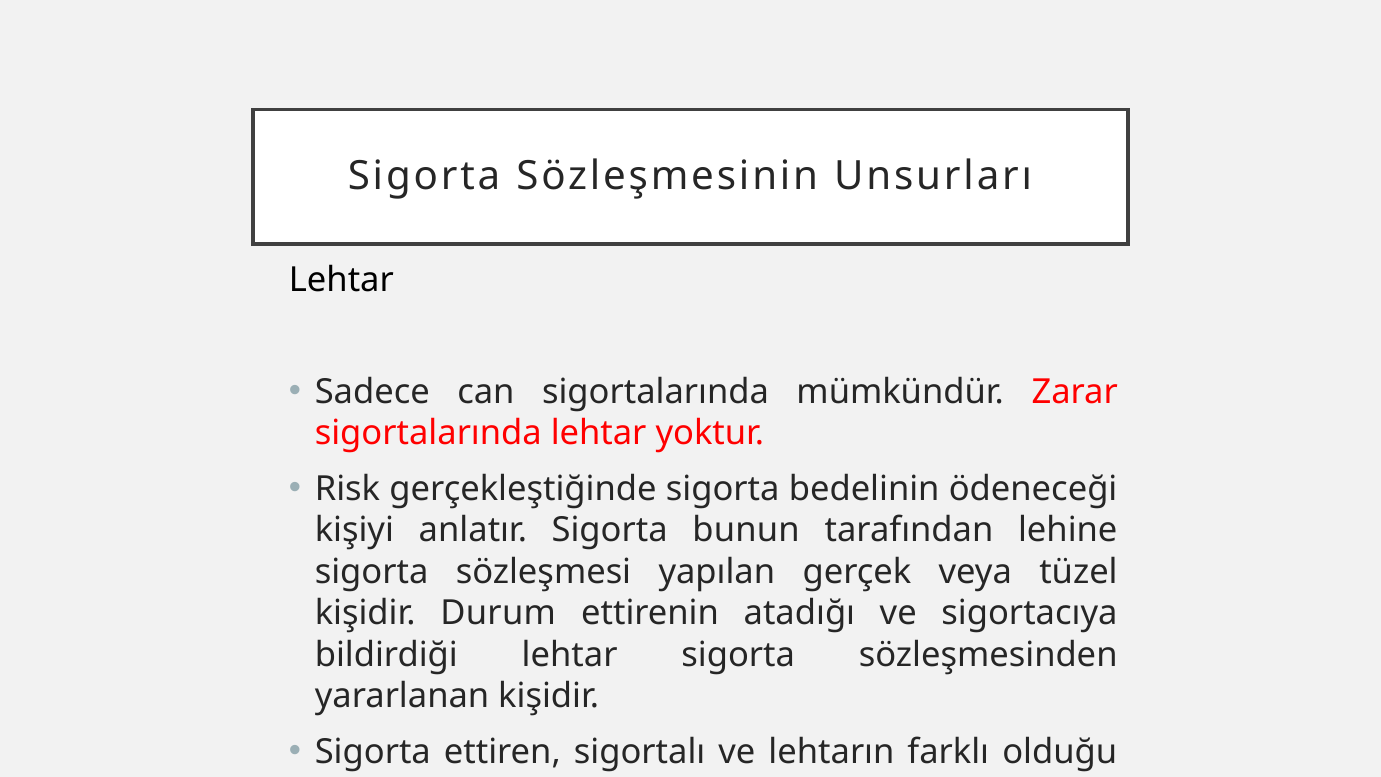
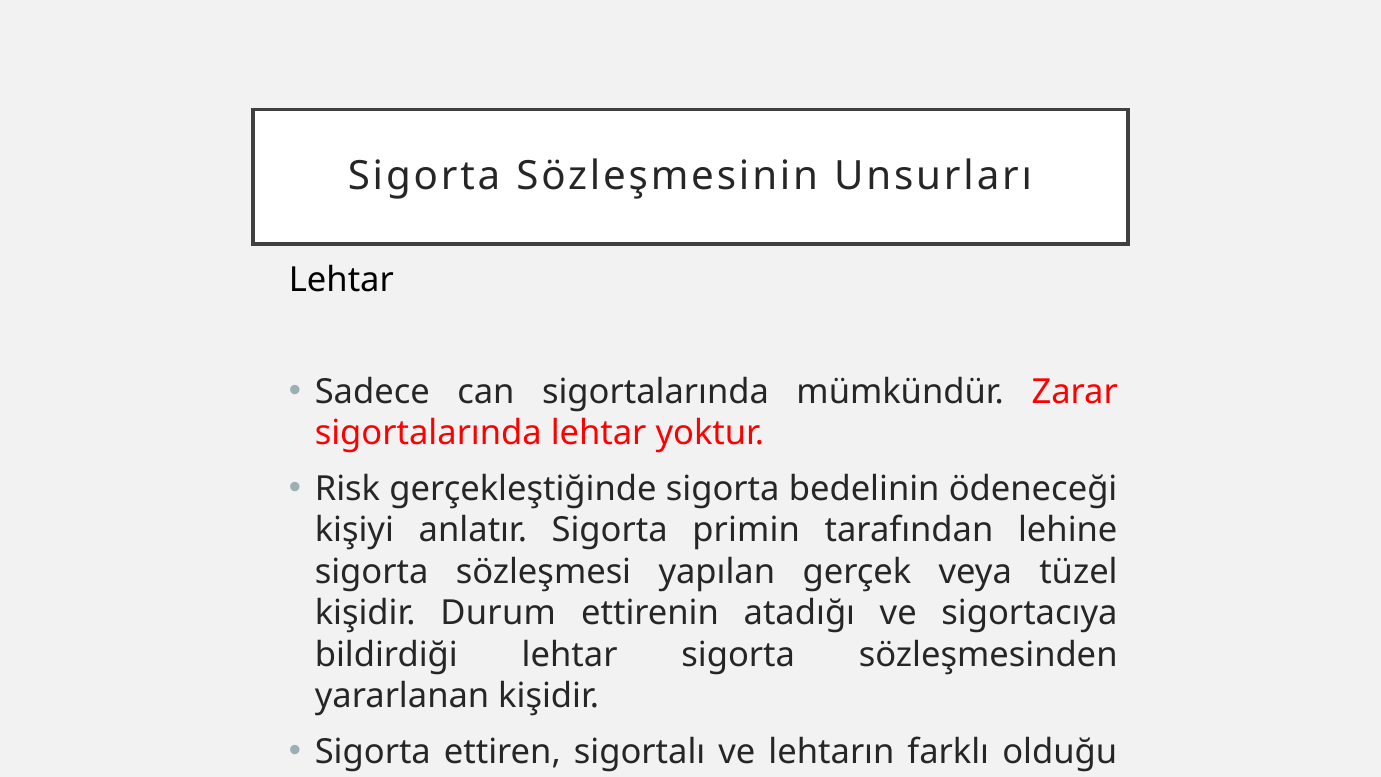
bunun: bunun -> primin
